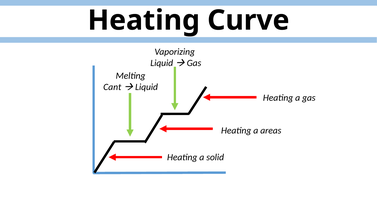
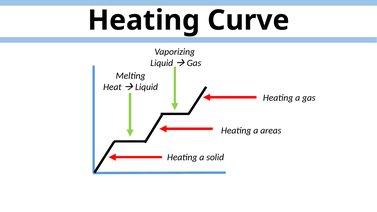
Cant: Cant -> Heat
